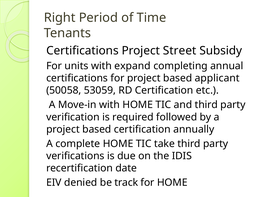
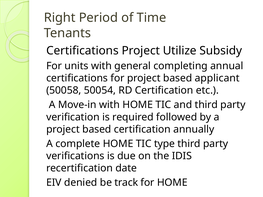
Street: Street -> Utilize
expand: expand -> general
53059: 53059 -> 50054
take: take -> type
